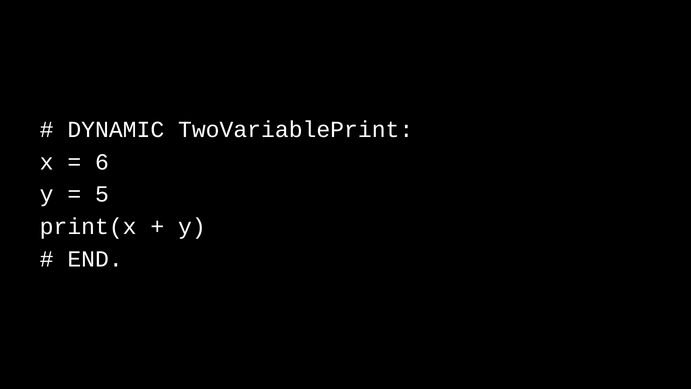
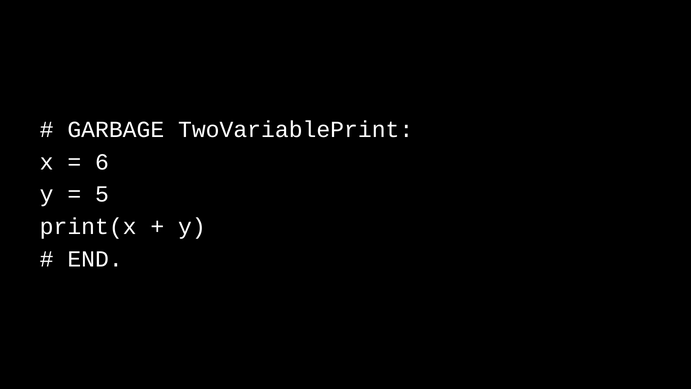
DYNAMIC: DYNAMIC -> GARBAGE
